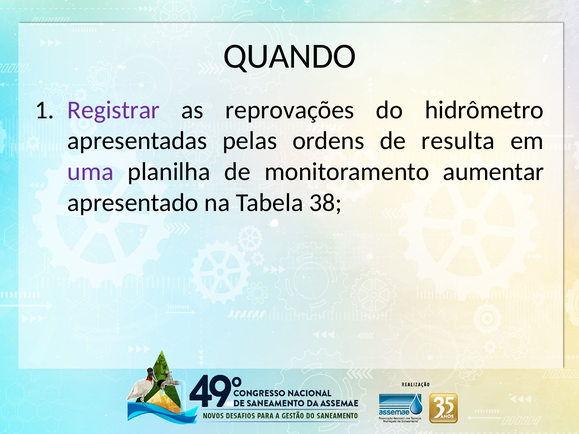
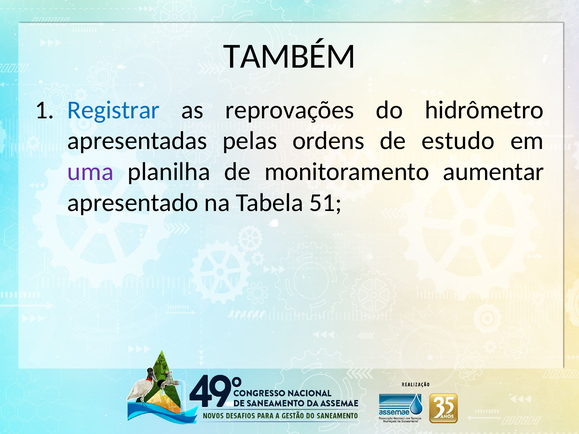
QUANDO: QUANDO -> TAMBÉM
Registrar colour: purple -> blue
resulta: resulta -> estudo
38: 38 -> 51
